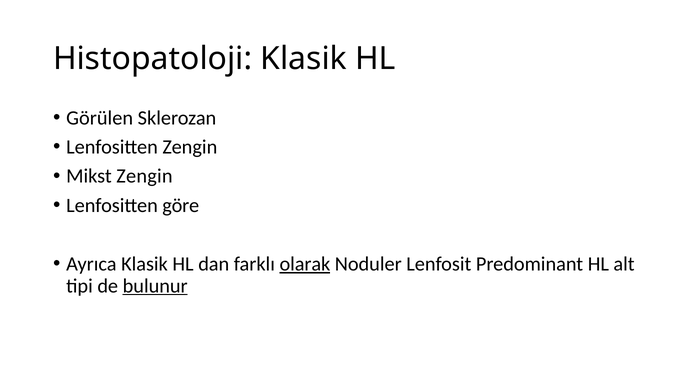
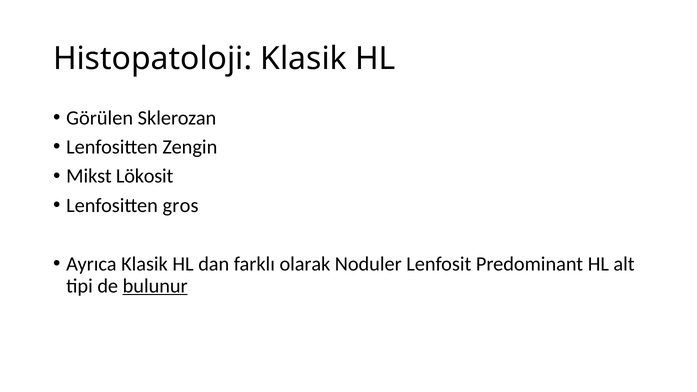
Mikst Zengin: Zengin -> Lökosit
göre: göre -> gros
olarak underline: present -> none
